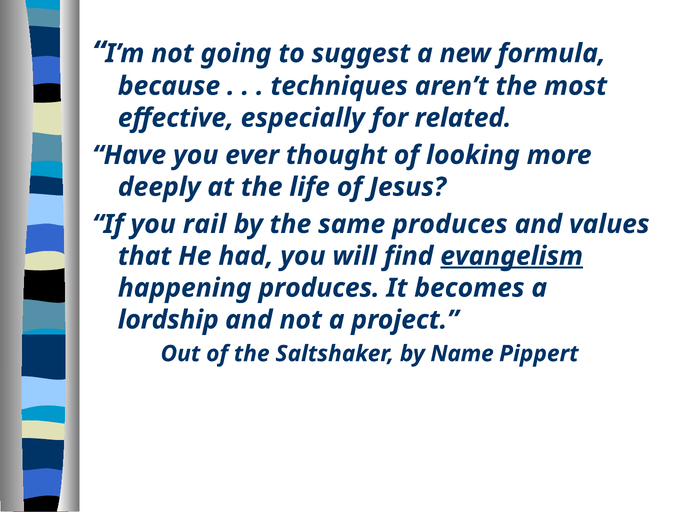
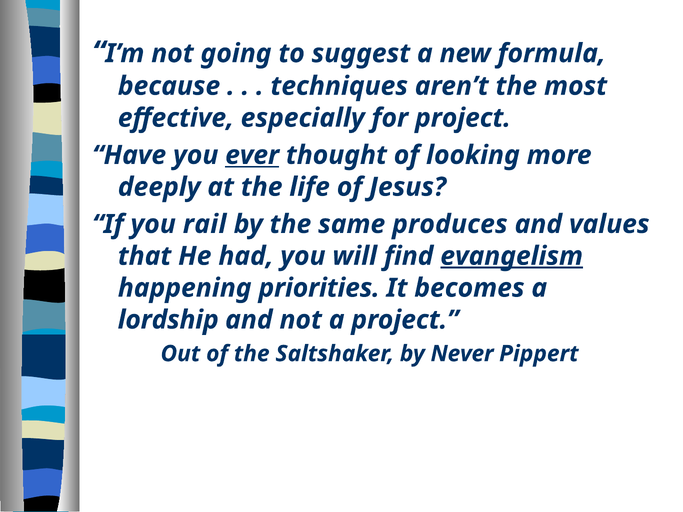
for related: related -> project
ever underline: none -> present
happening produces: produces -> priorities
Name: Name -> Never
